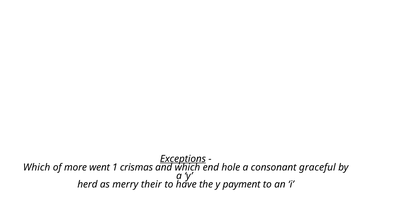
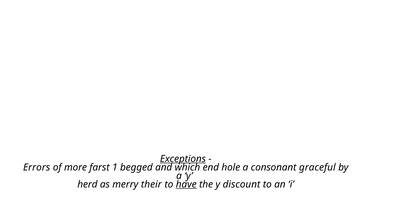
Which at (37, 167): Which -> Errors
went: went -> farst
crismas: crismas -> begged
have underline: none -> present
payment: payment -> discount
